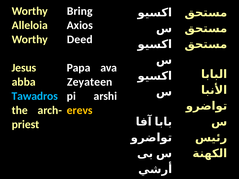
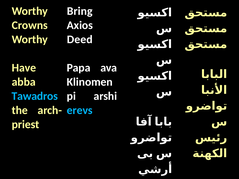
Alleloia: Alleloia -> Crowns
Jesus: Jesus -> Have
Zeyateen: Zeyateen -> Klinomen
erevs colour: yellow -> light blue
